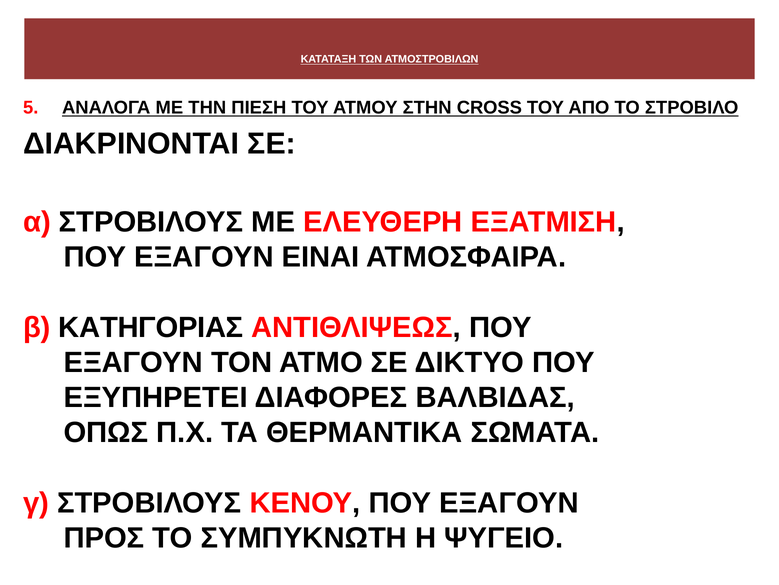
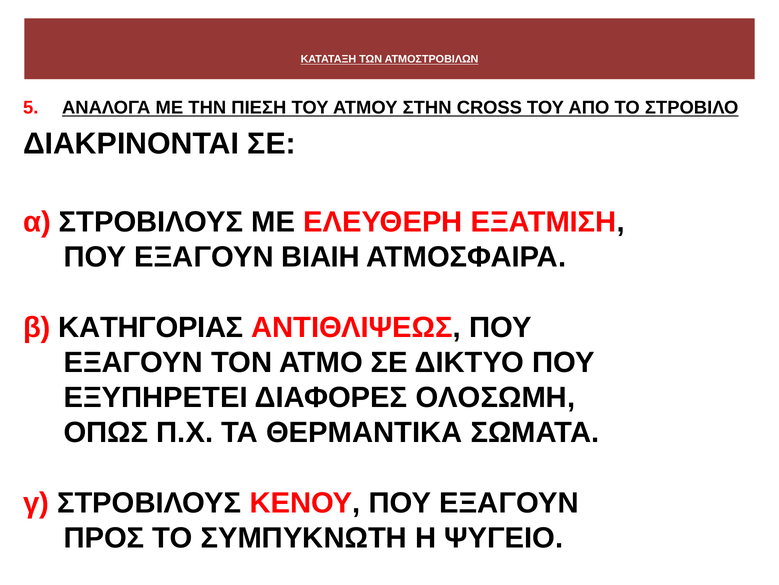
ΕΙΝΑΙ: ΕΙΝΑΙ -> ΒΙΑΙΗ
ΒΑΛΒΙΔΑΣ: ΒΑΛΒΙΔΑΣ -> ΟΛΟΣΩΜΗ
